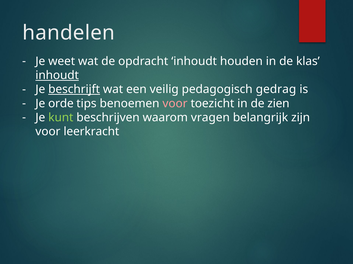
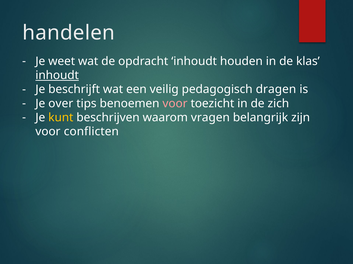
beschrijft underline: present -> none
gedrag: gedrag -> dragen
orde: orde -> over
zien: zien -> zich
kunt colour: light green -> yellow
leerkracht: leerkracht -> conflicten
